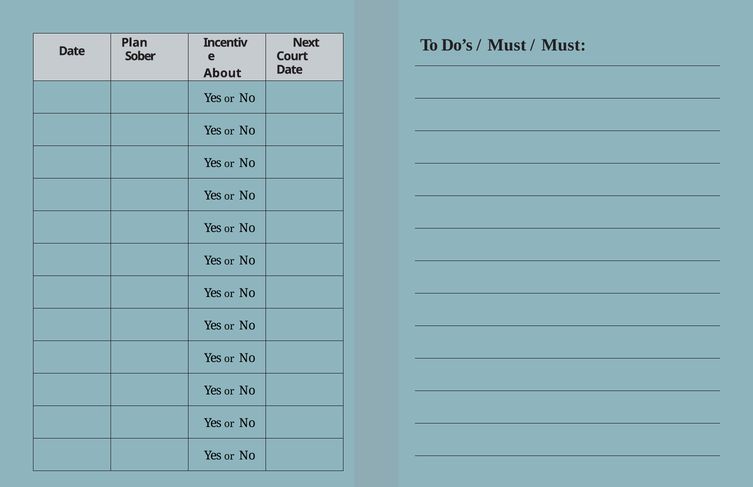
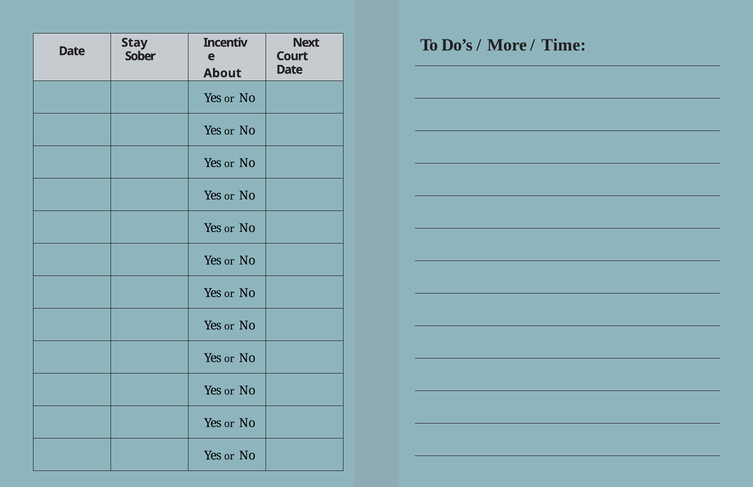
Must at (507, 45): Must -> More
Must at (564, 45): Must -> Time
Plan: Plan -> Stay
